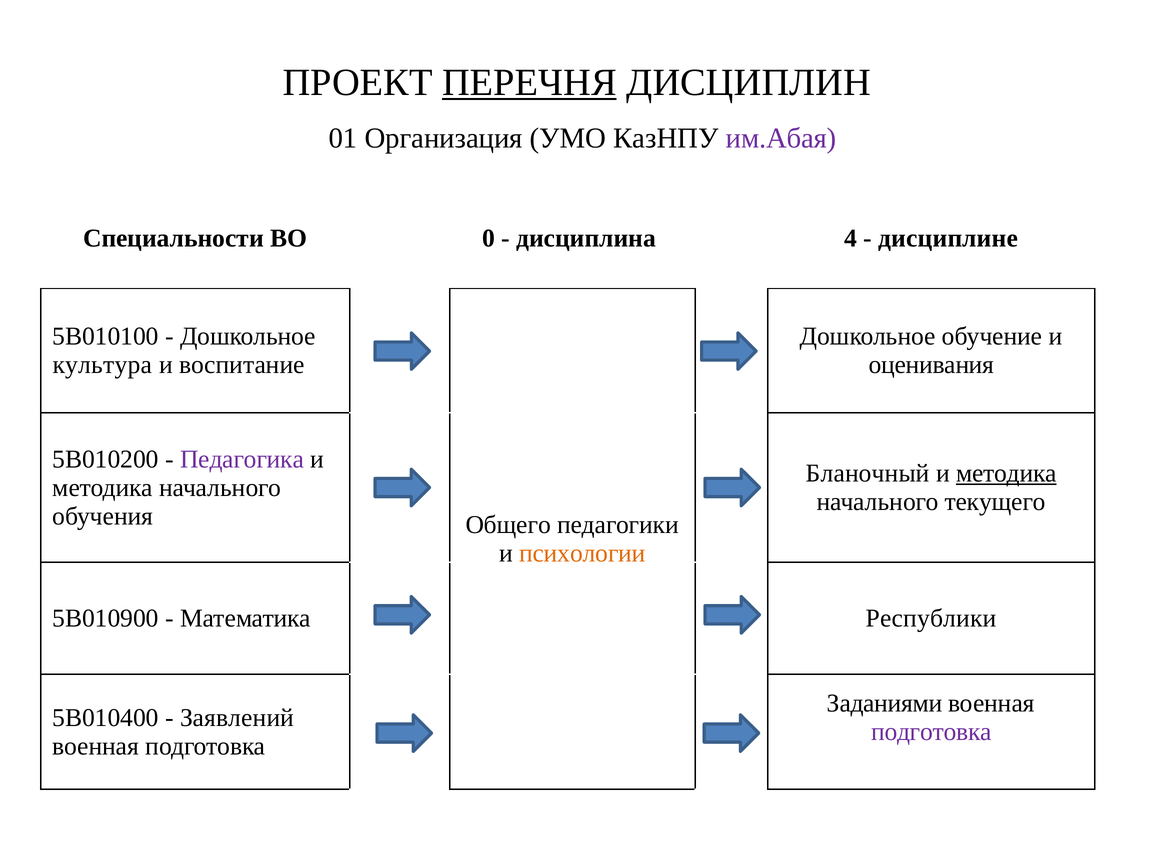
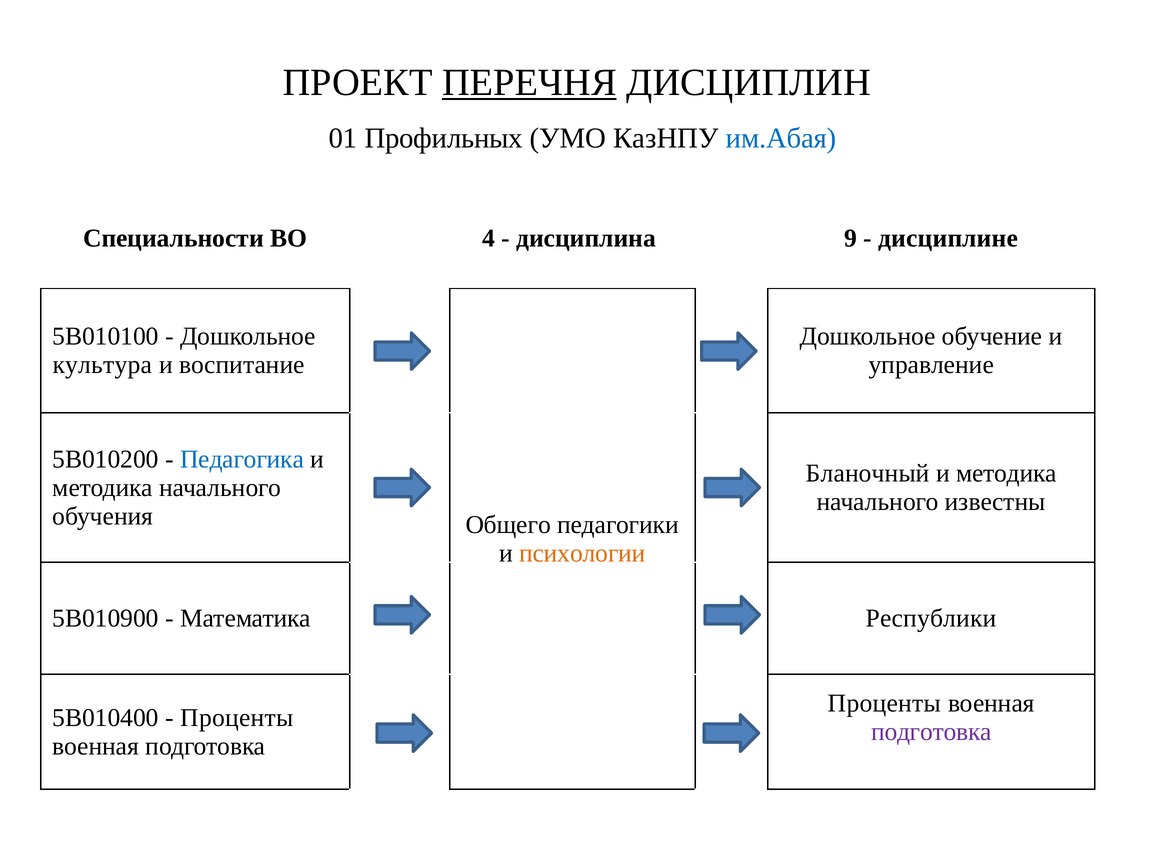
Организация: Организация -> Профильных
им.Абая colour: purple -> blue
0: 0 -> 4
4: 4 -> 9
оценивания: оценивания -> управление
Педагогика colour: purple -> blue
методика at (1006, 473) underline: present -> none
текущего: текущего -> известны
Заданиями at (885, 703): Заданиями -> Проценты
Заявлений at (237, 717): Заявлений -> Проценты
